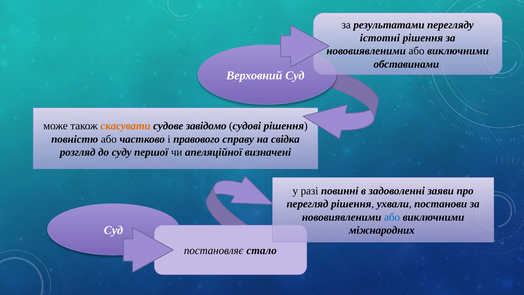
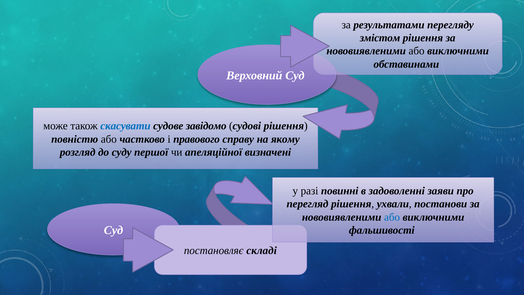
істотні: істотні -> змістом
скасувати colour: orange -> blue
свідка: свідка -> якому
міжнародних: міжнародних -> фальшивості
стало: стало -> складі
